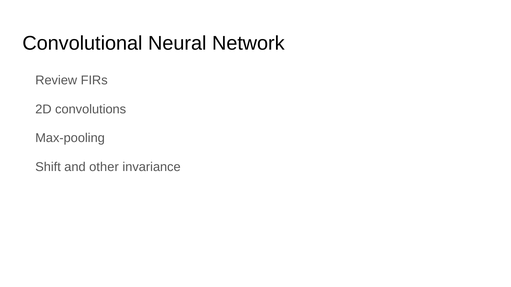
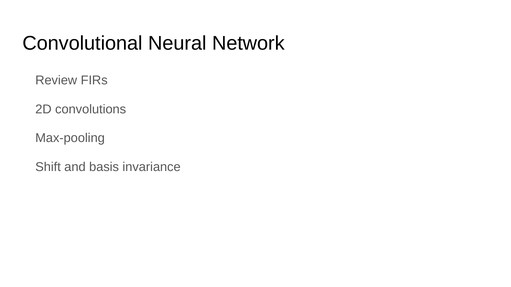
other: other -> basis
